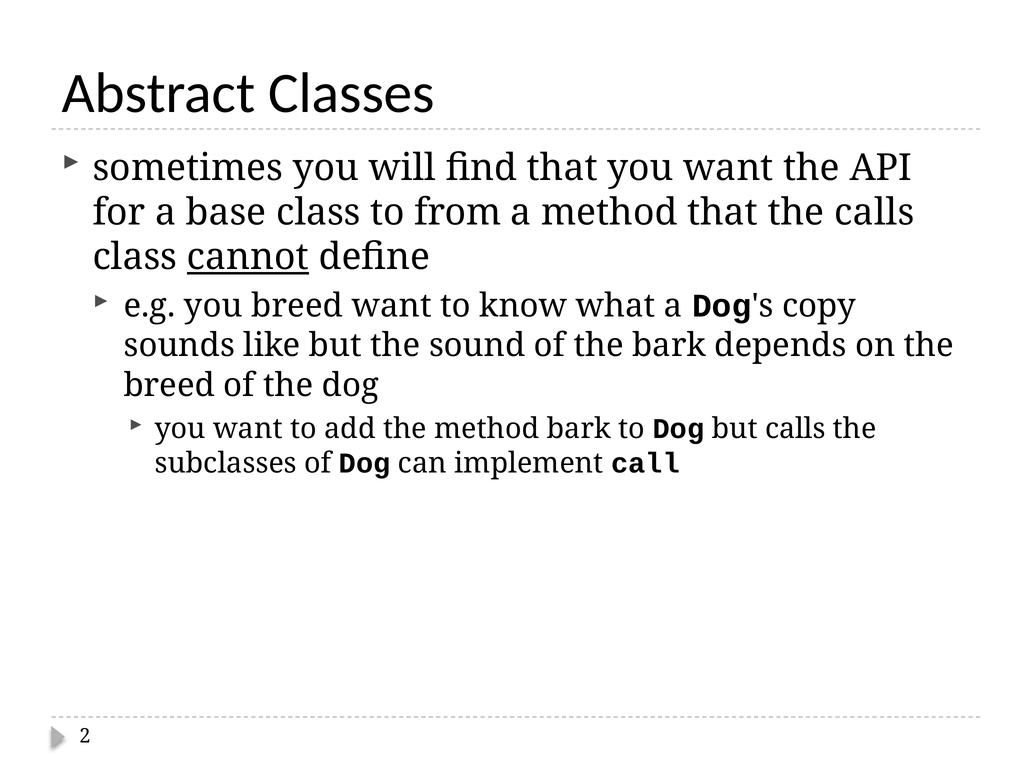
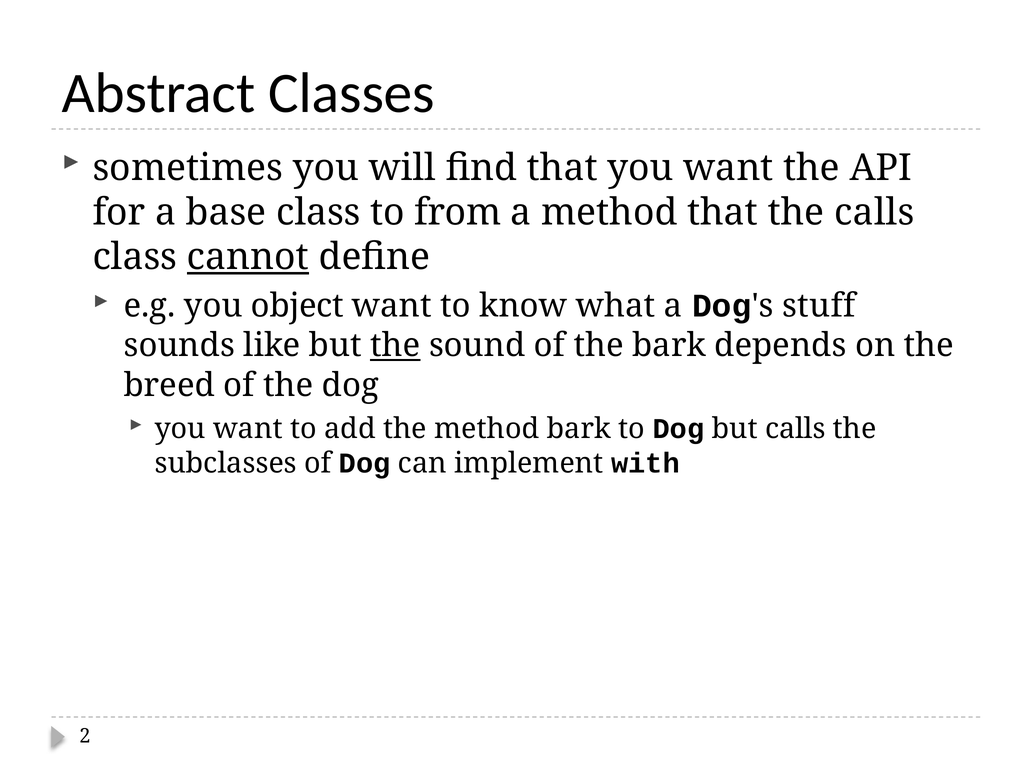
you breed: breed -> object
copy: copy -> stuff
the at (395, 346) underline: none -> present
call: call -> with
